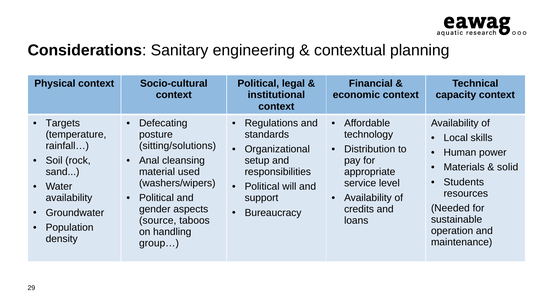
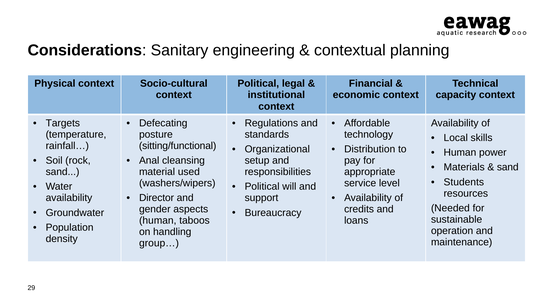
sitting/solutions: sitting/solutions -> sitting/functional
solid at (508, 167): solid -> sand
Political at (157, 198): Political -> Director
source at (158, 220): source -> human
